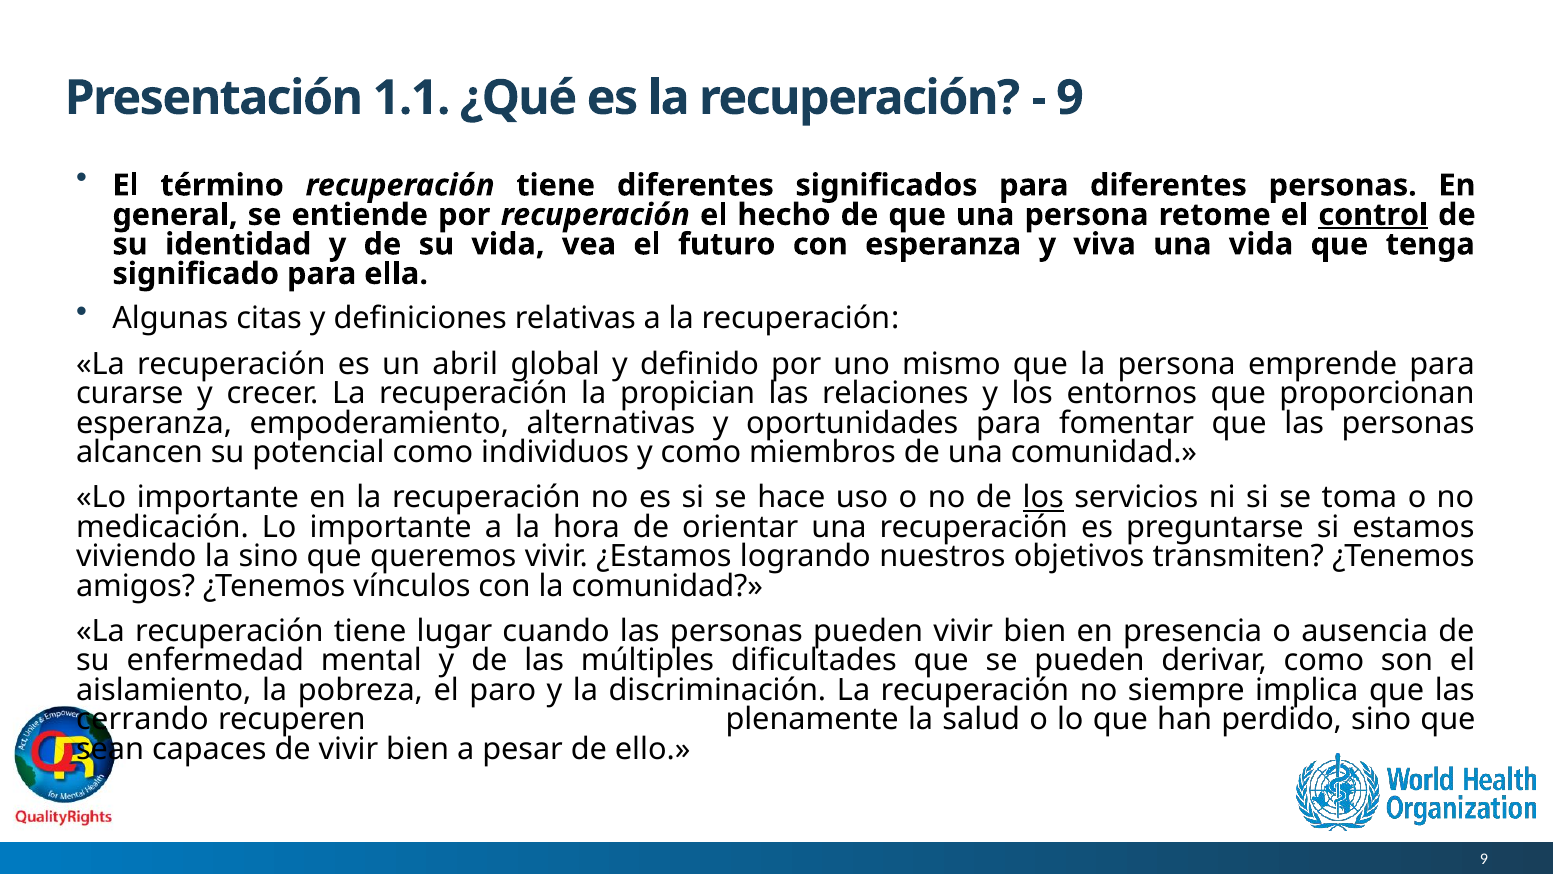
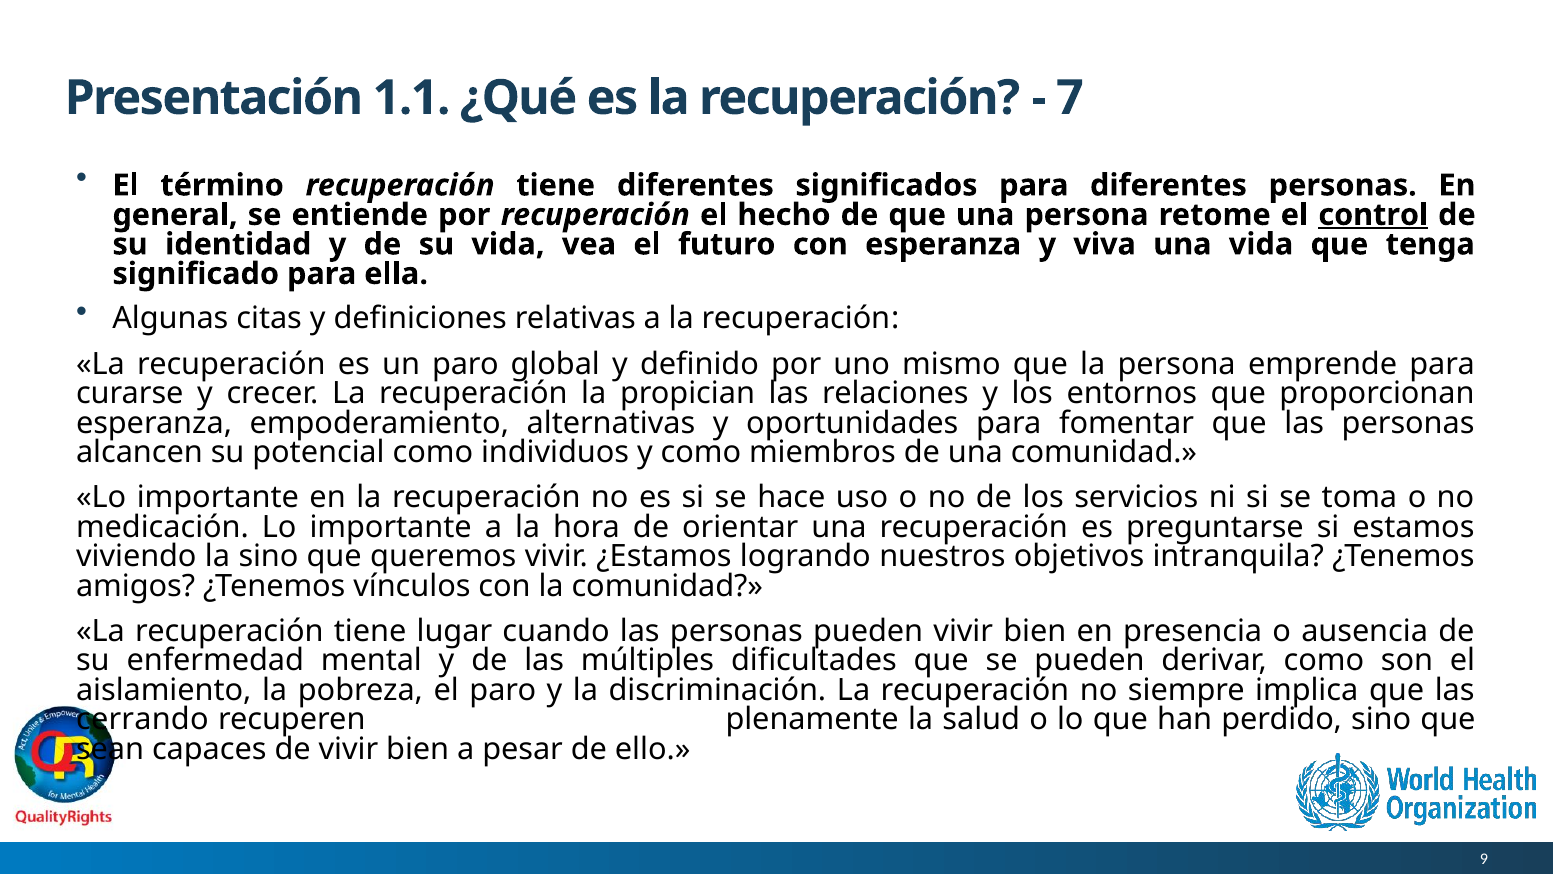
9 at (1070, 98): 9 -> 7
un abril: abril -> paro
los at (1043, 497) underline: present -> none
transmiten: transmiten -> intranquila
